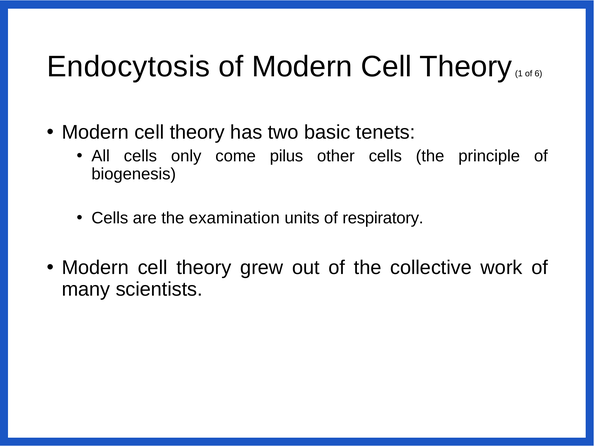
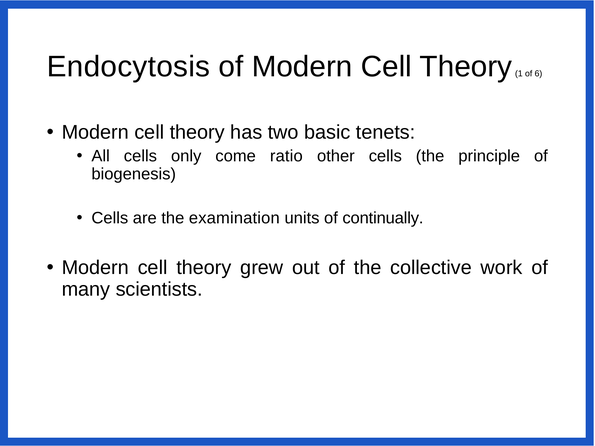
pilus: pilus -> ratio
respiratory: respiratory -> continually
